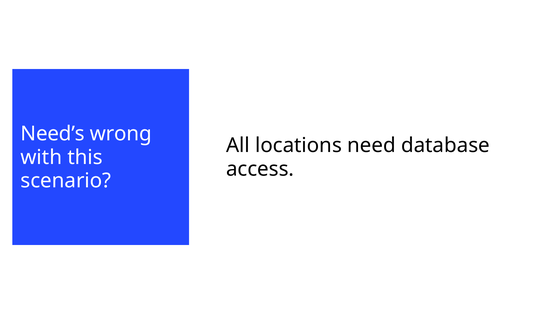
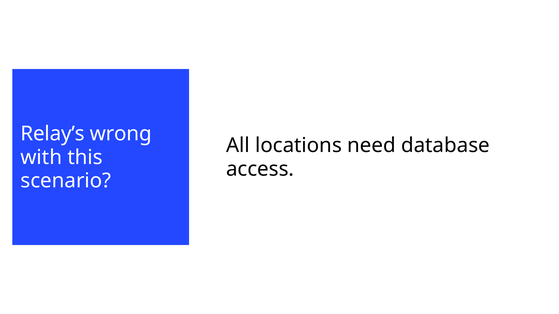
Need’s: Need’s -> Relay’s
